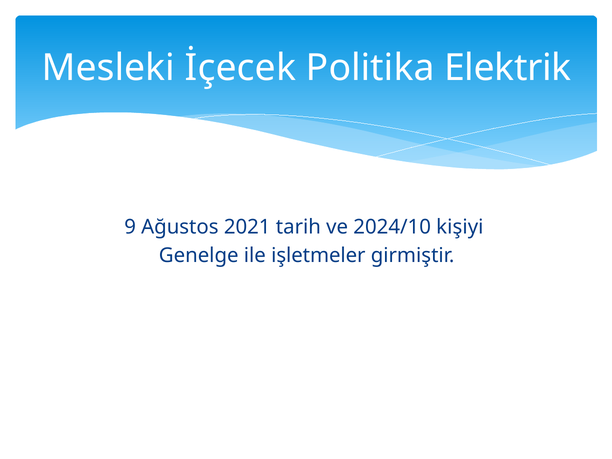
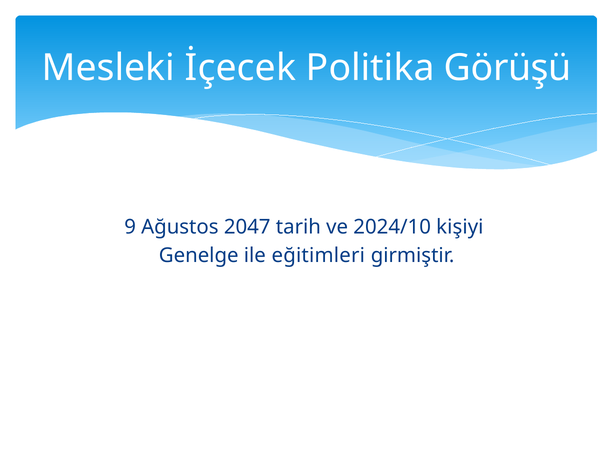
Elektrik: Elektrik -> Görüşü
2021: 2021 -> 2047
işletmeler: işletmeler -> eğitimleri
